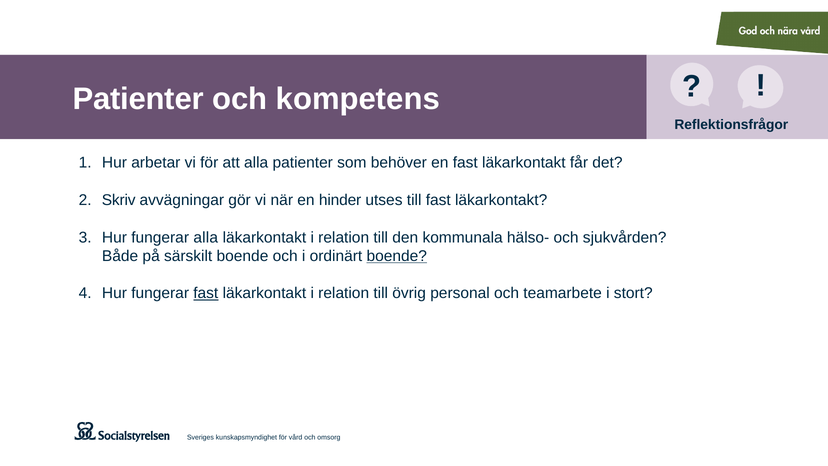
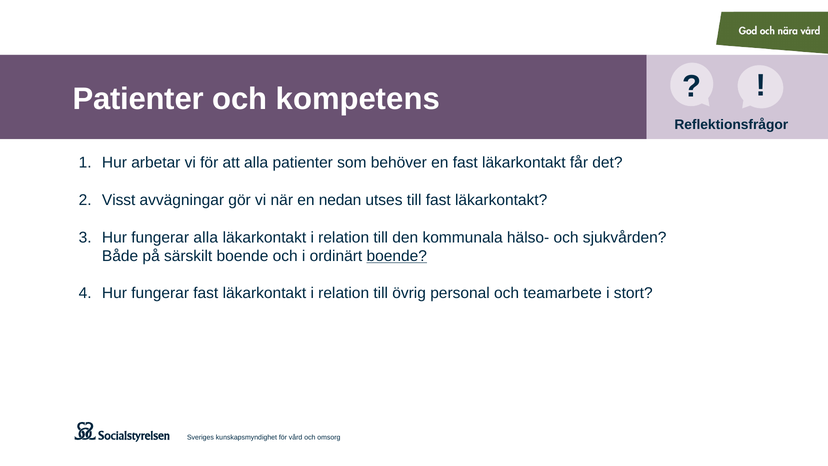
Skriv: Skriv -> Visst
hinder: hinder -> nedan
fast at (206, 293) underline: present -> none
